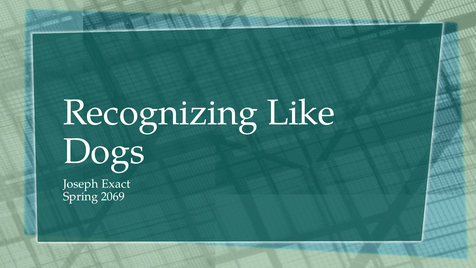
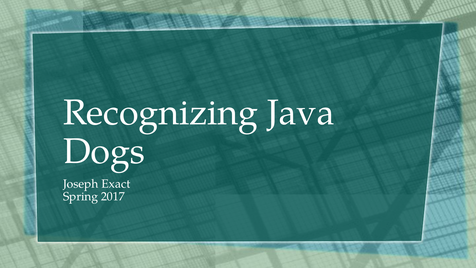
Like: Like -> Java
2069: 2069 -> 2017
